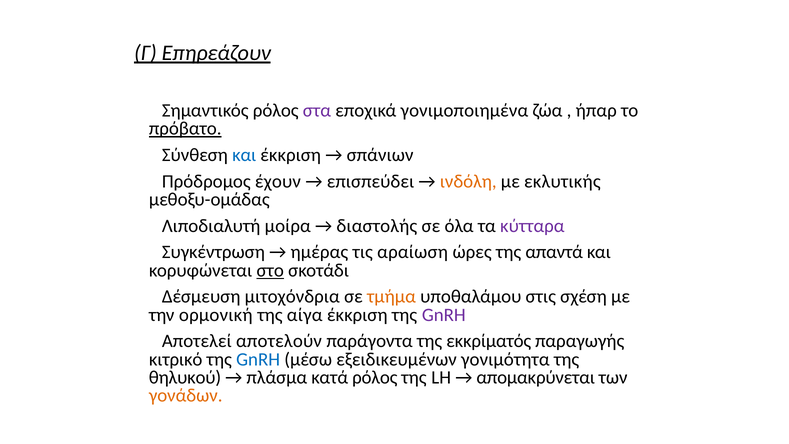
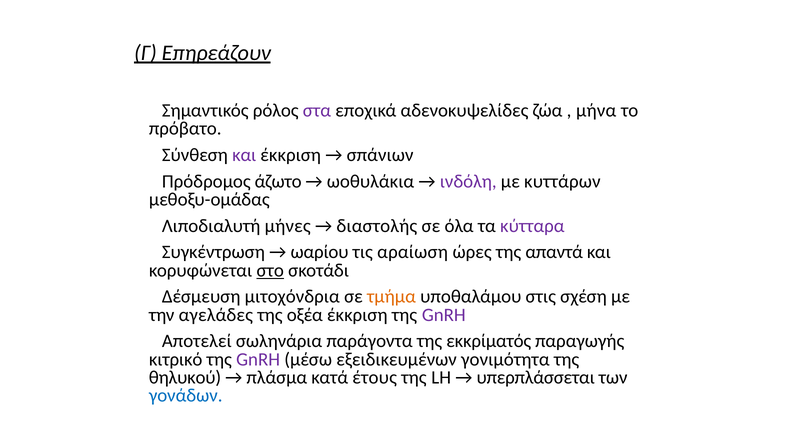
γονιμοποιημένα: γονιμοποιημένα -> αδενοκυψελίδες
ήπαρ: ήπαρ -> μήνα
πρόβατο underline: present -> none
και at (244, 155) colour: blue -> purple
έχουν: έχουν -> άζωτο
επισπεύδει: επισπεύδει -> ωοθυλάκια
ινδόλη colour: orange -> purple
εκλυτικής: εκλυτικής -> κυττάρων
μοίρα: μοίρα -> μήνες
ημέρας: ημέρας -> ωαρίου
ορμονική: ορμονική -> αγελάδες
αίγα: αίγα -> οξέα
αποτελούν: αποτελούν -> σωληνάρια
GnRH at (258, 359) colour: blue -> purple
κατά ρόλος: ρόλος -> έτους
απομακρύνεται: απομακρύνεται -> υπερπλάσσεται
γονάδων colour: orange -> blue
